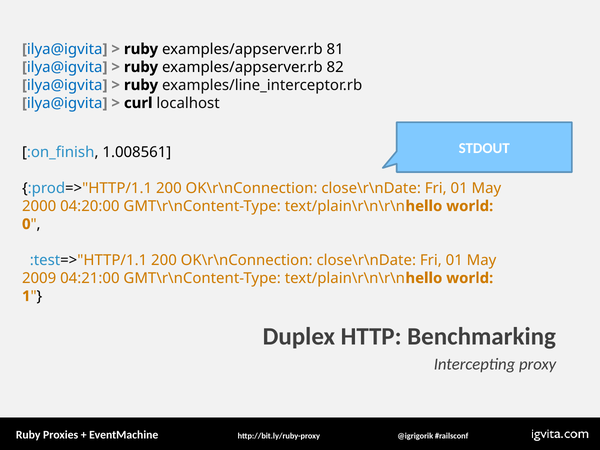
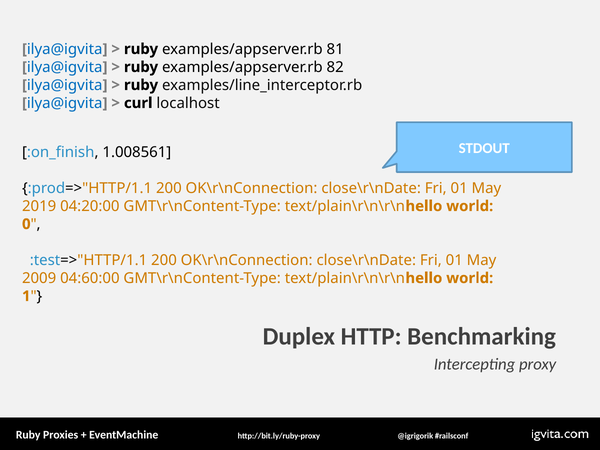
2000: 2000 -> 2019
04:21:00: 04:21:00 -> 04:60:00
